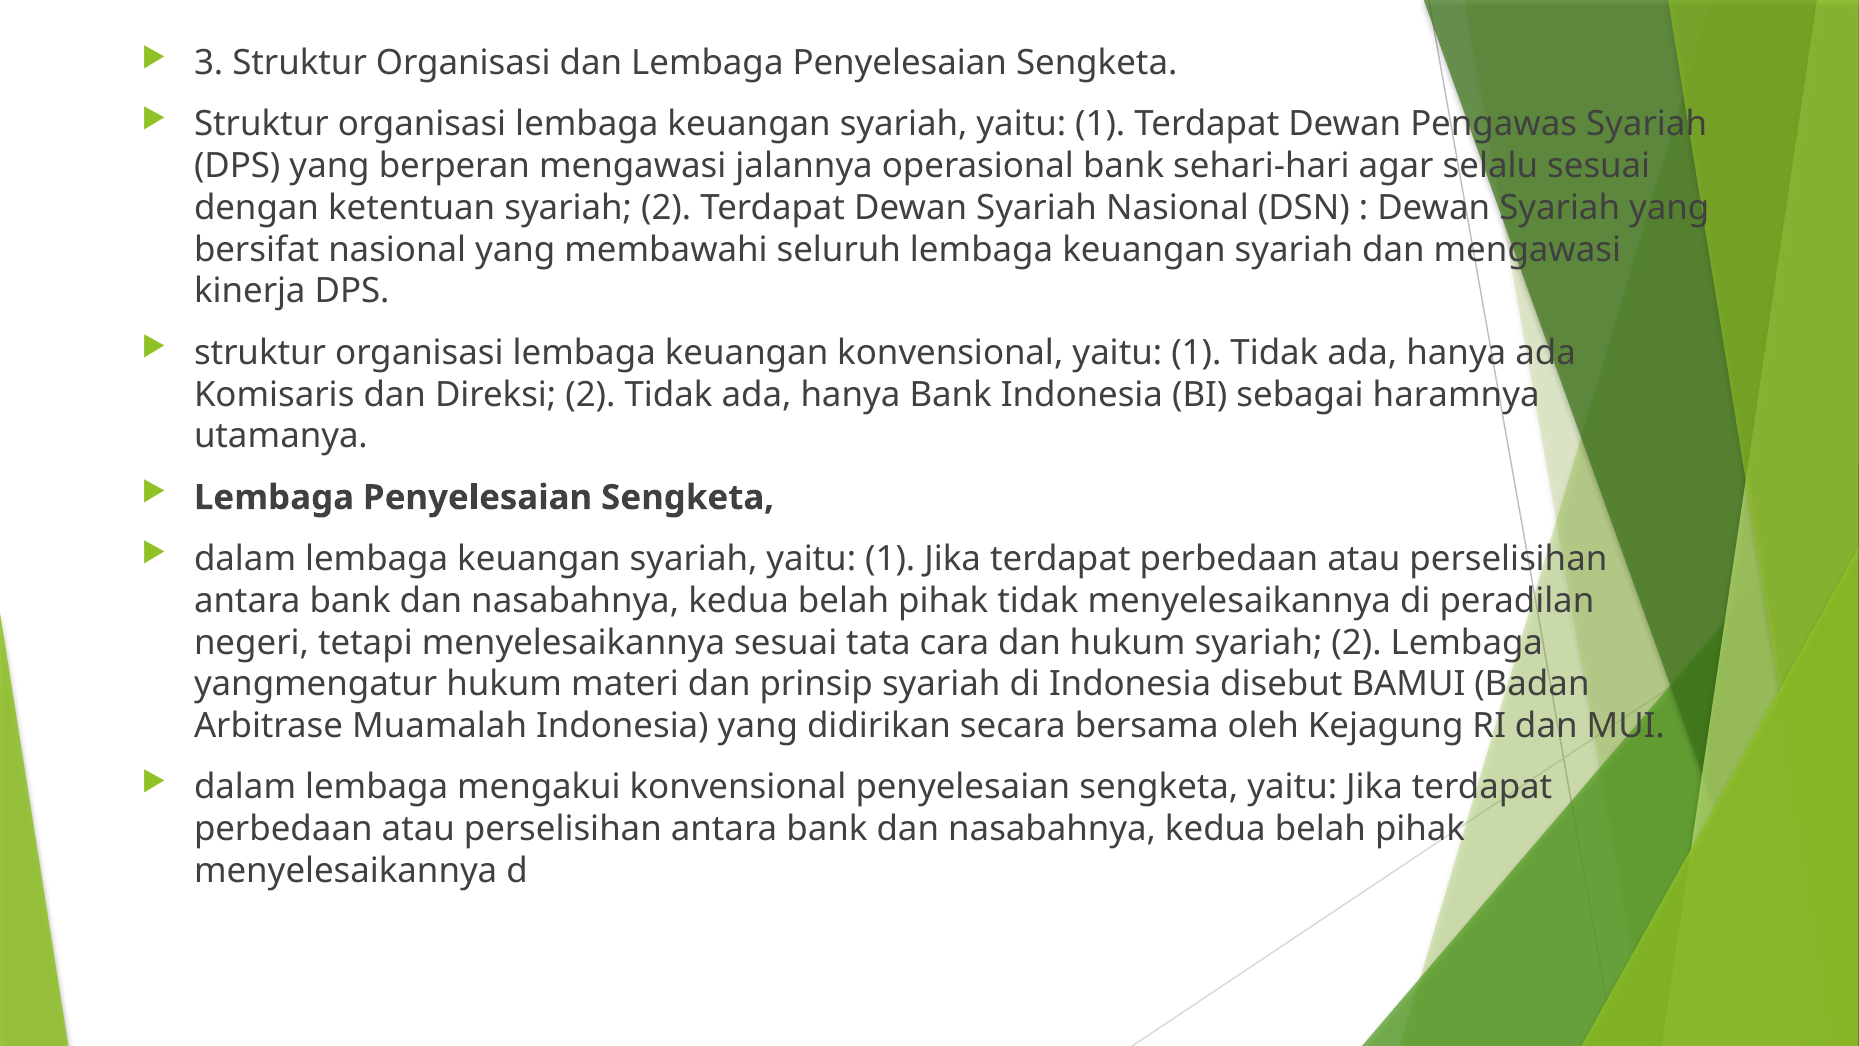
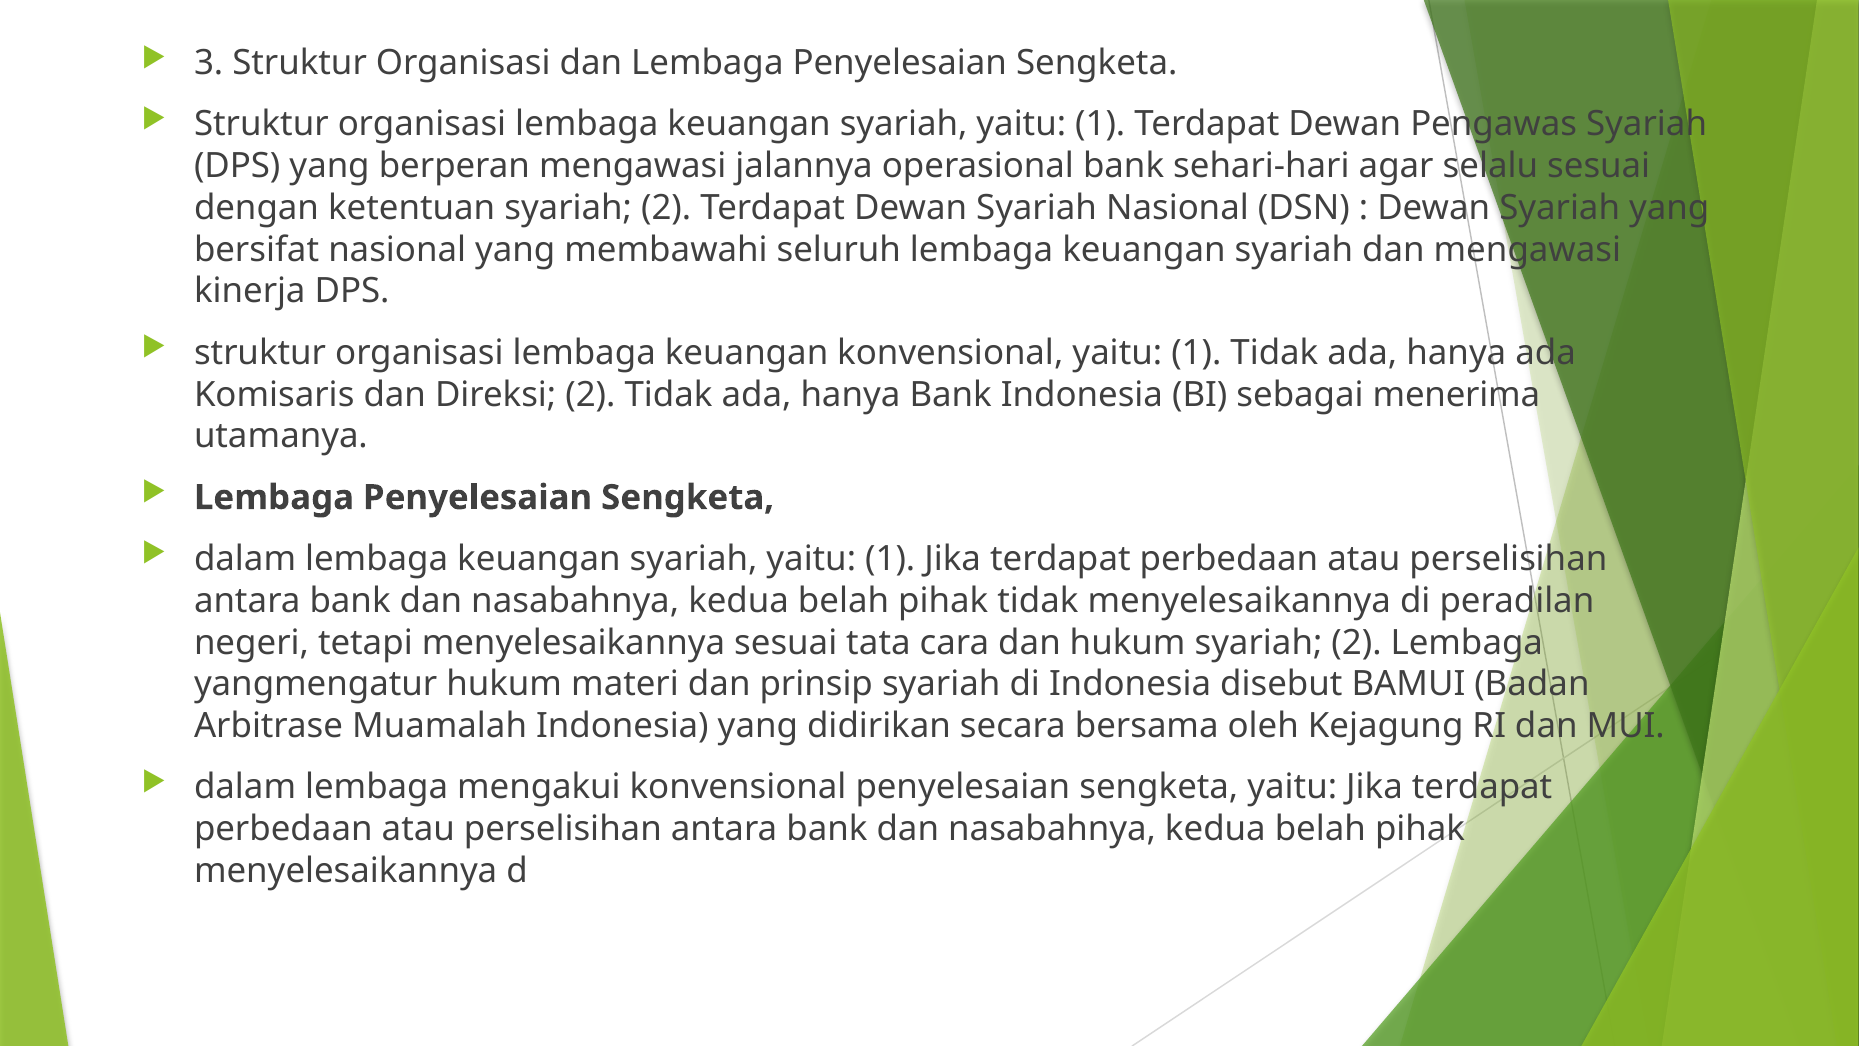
haramnya: haramnya -> menerima
